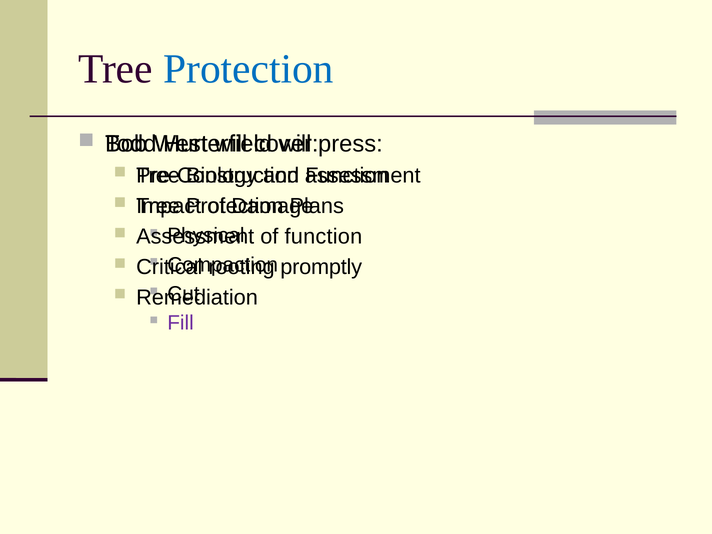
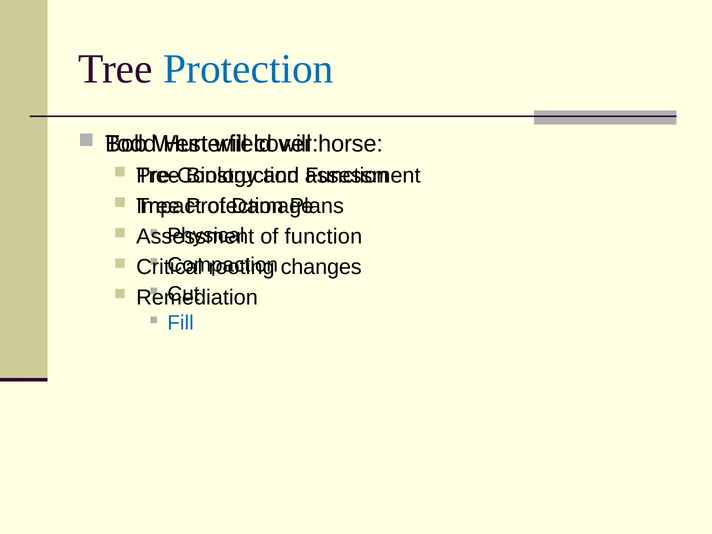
press: press -> horse
promptly: promptly -> changes
Fill colour: purple -> blue
